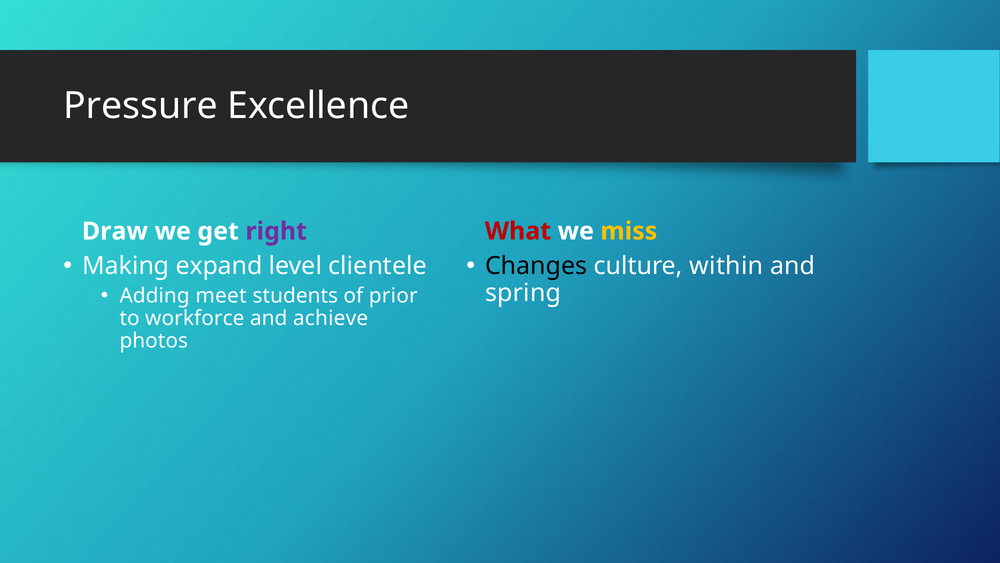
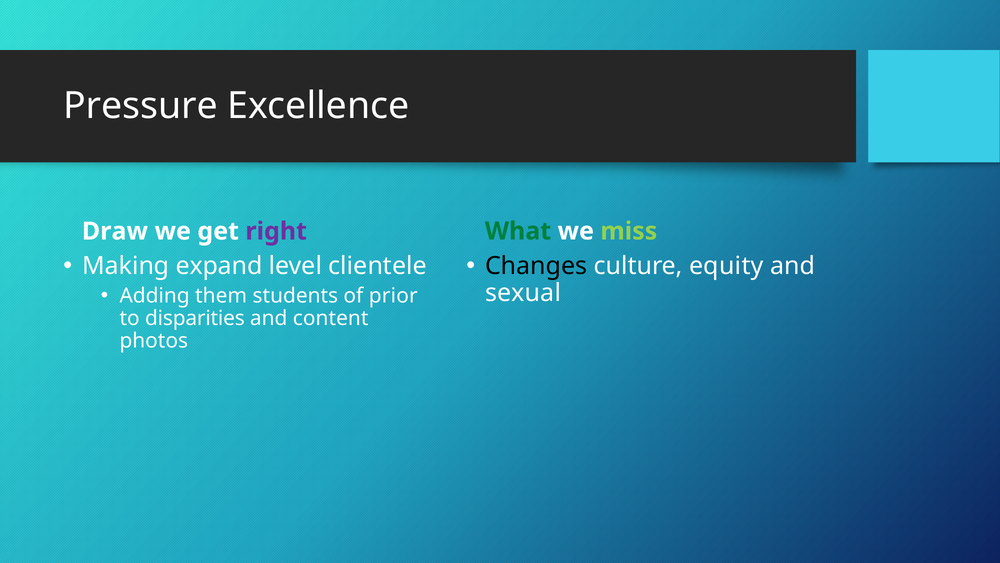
What colour: red -> green
miss colour: yellow -> light green
within: within -> equity
meet: meet -> them
spring: spring -> sexual
workforce: workforce -> disparities
achieve: achieve -> content
